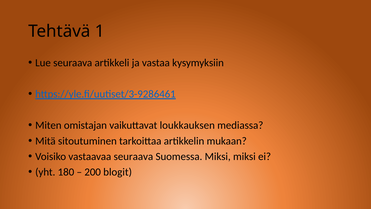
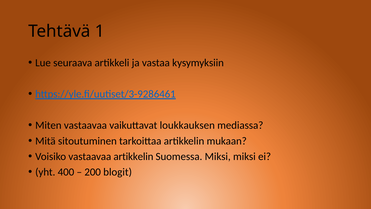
Miten omistajan: omistajan -> vastaavaa
vastaavaa seuraava: seuraava -> artikkelin
180: 180 -> 400
